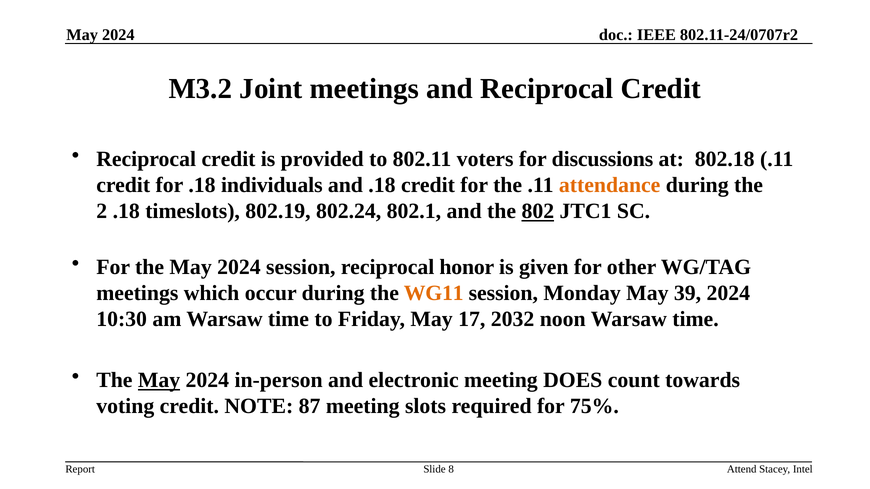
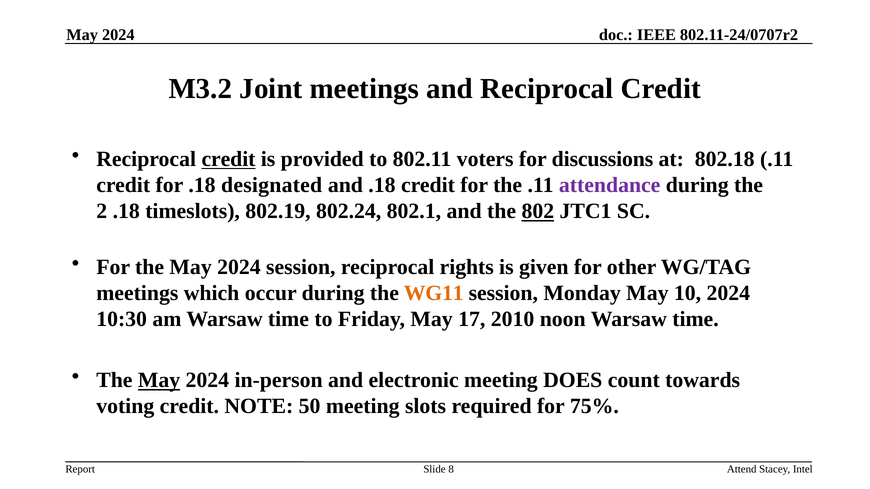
credit at (228, 159) underline: none -> present
individuals: individuals -> designated
attendance colour: orange -> purple
honor: honor -> rights
39: 39 -> 10
2032: 2032 -> 2010
87: 87 -> 50
